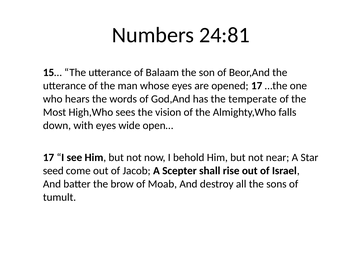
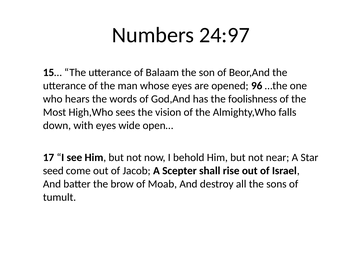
24:81: 24:81 -> 24:97
opened 17: 17 -> 96
temperate: temperate -> foolishness
